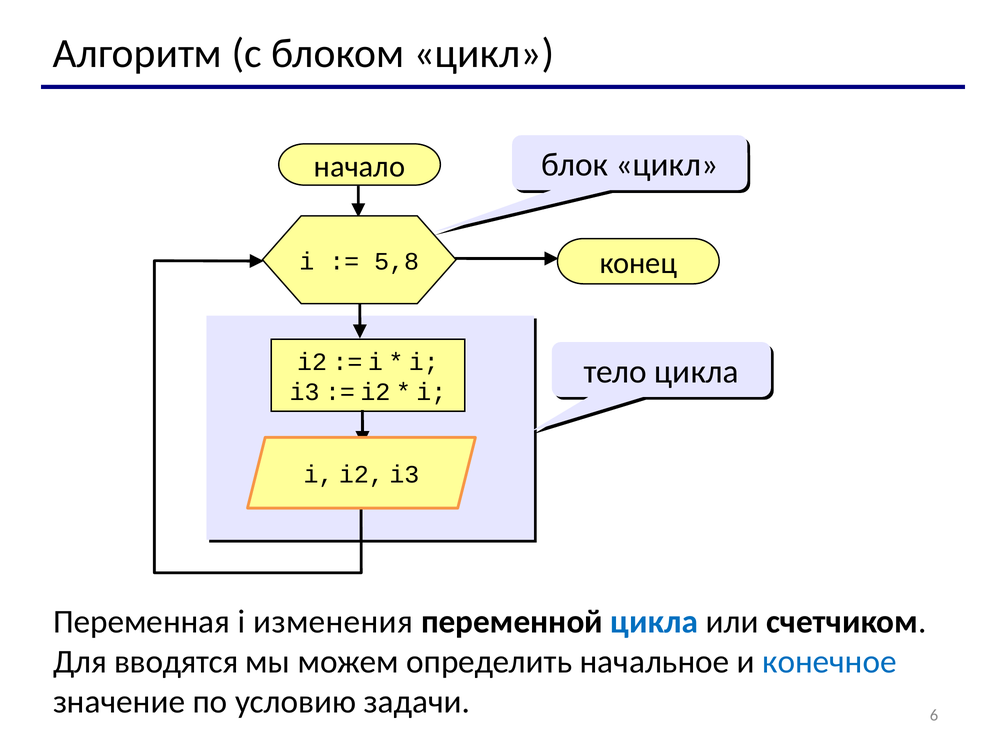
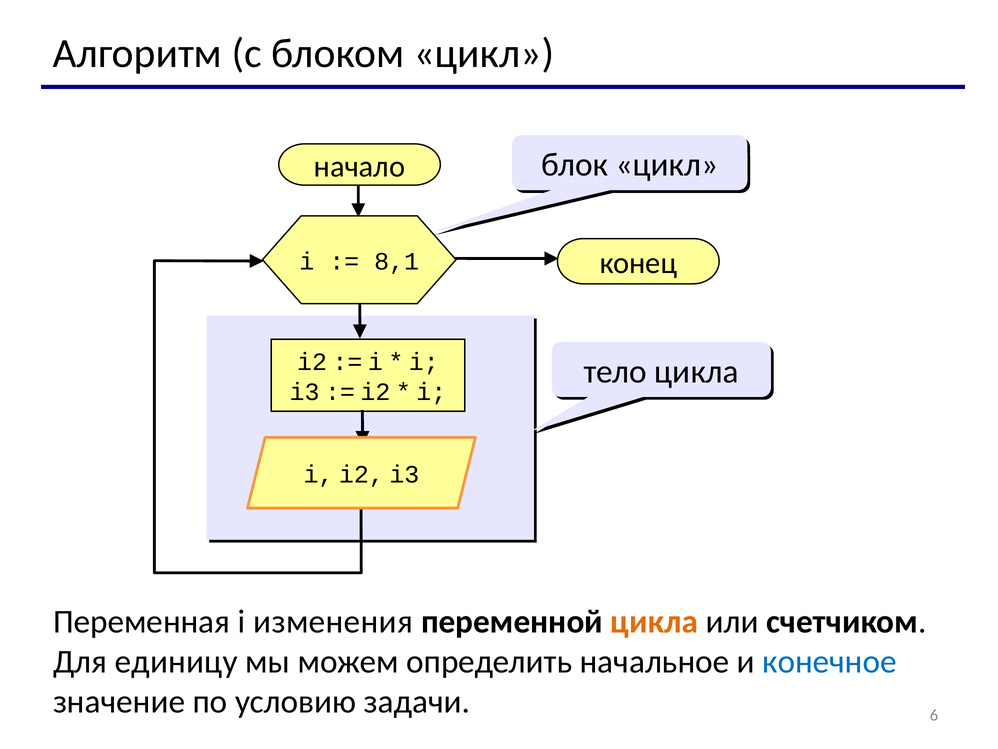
5,8: 5,8 -> 8,1
цикла at (654, 621) colour: blue -> orange
вводятся: вводятся -> единицу
